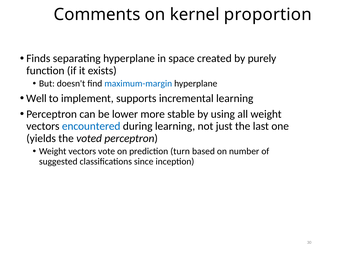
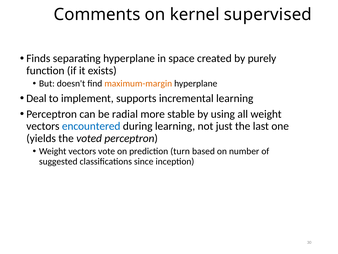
proportion: proportion -> supervised
maximum-margin colour: blue -> orange
Well: Well -> Deal
lower: lower -> radial
